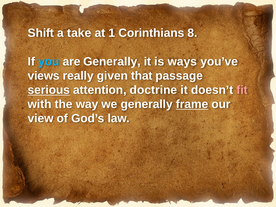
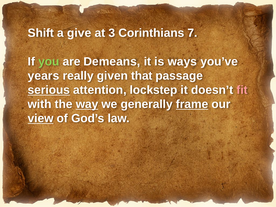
take: take -> give
1: 1 -> 3
8: 8 -> 7
you colour: light blue -> light green
are Generally: Generally -> Demeans
views: views -> years
doctrine: doctrine -> lockstep
way underline: none -> present
view underline: none -> present
